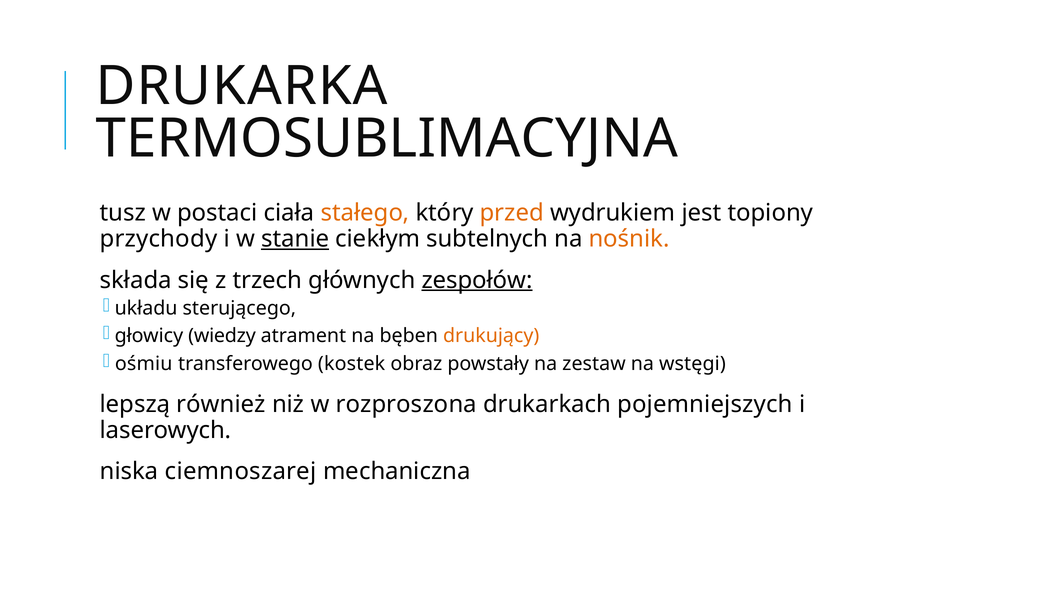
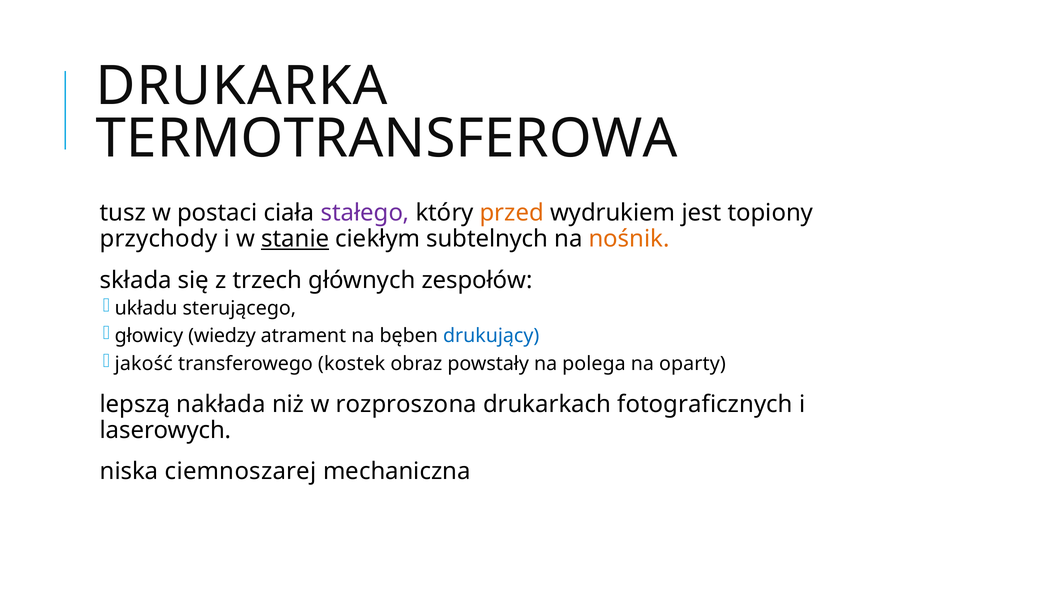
TERMOSUBLIMACYJNA: TERMOSUBLIMACYJNA -> TERMOTRANSFEROWA
stałego colour: orange -> purple
zespołów underline: present -> none
drukujący colour: orange -> blue
ośmiu: ośmiu -> jakość
zestaw: zestaw -> polega
wstęgi: wstęgi -> oparty
również: również -> nakłada
pojemniejszych: pojemniejszych -> fotograficznych
